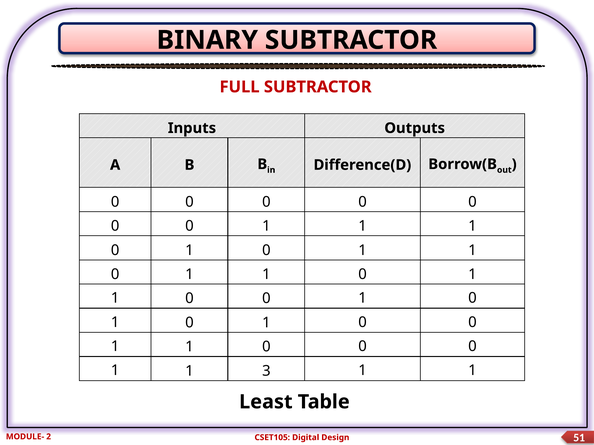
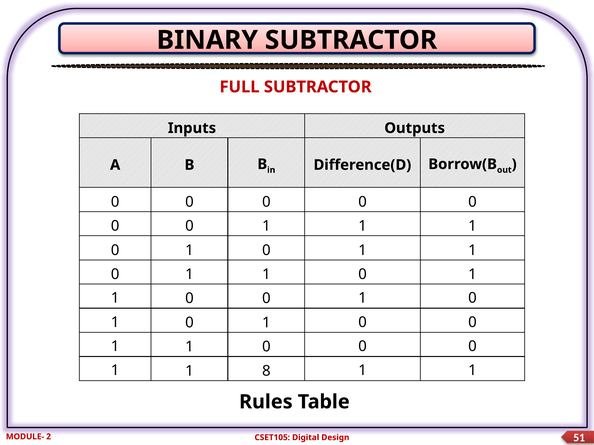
3: 3 -> 8
Least: Least -> Rules
